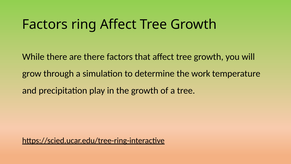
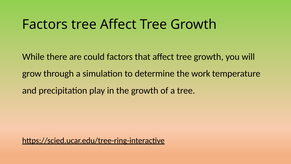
Factors ring: ring -> tree
are there: there -> could
